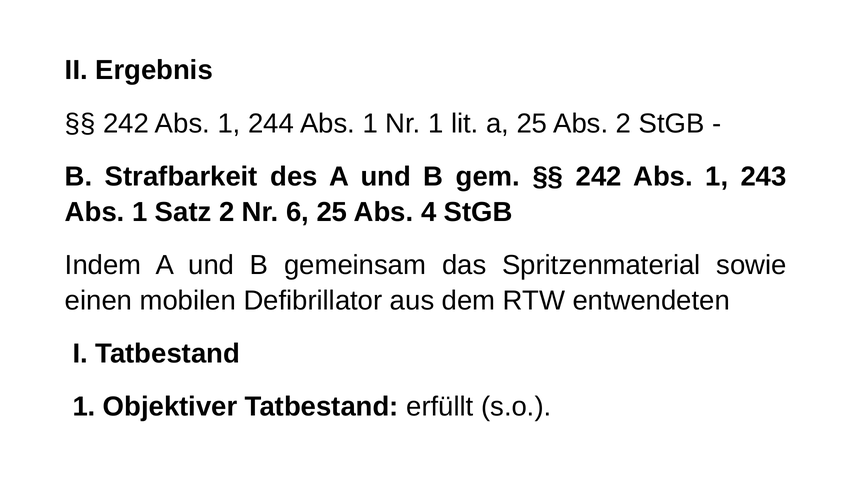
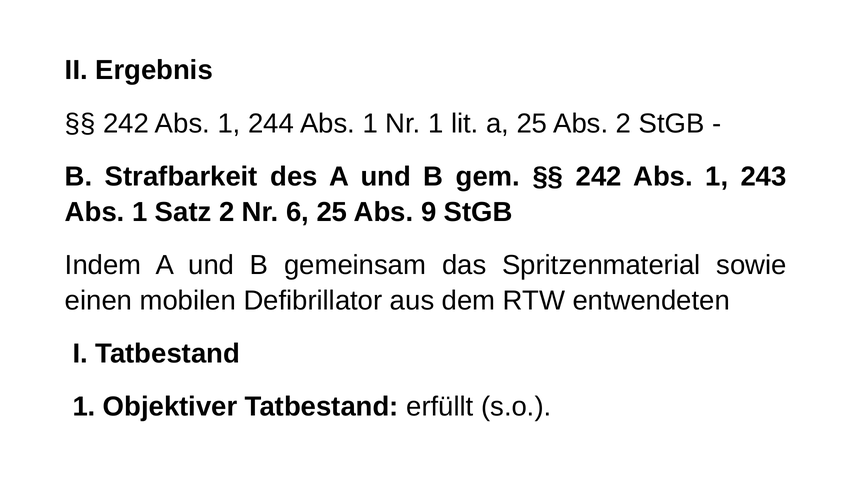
4: 4 -> 9
